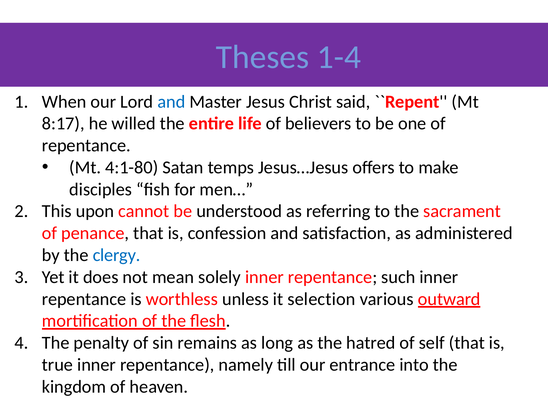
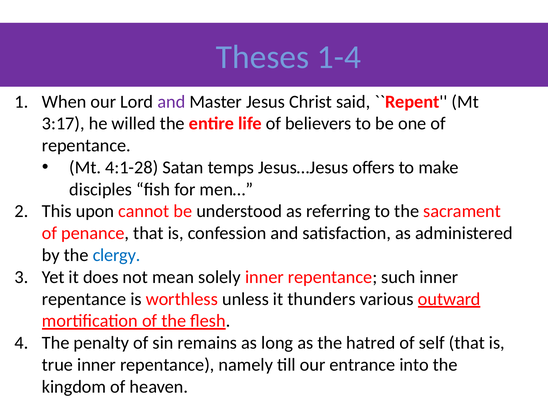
and at (171, 102) colour: blue -> purple
8:17: 8:17 -> 3:17
4:1-80: 4:1-80 -> 4:1-28
selection: selection -> thunders
